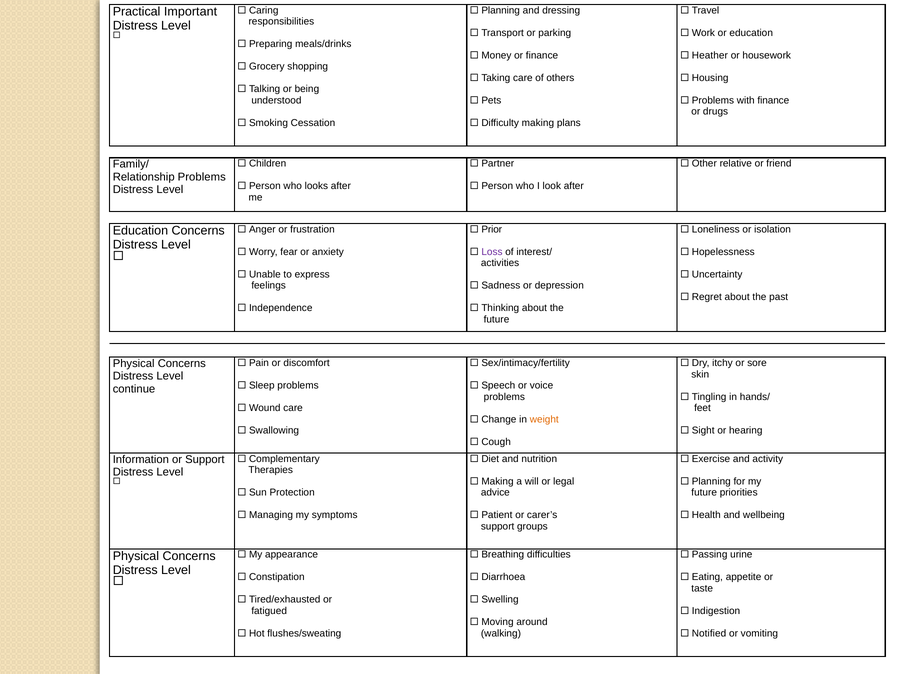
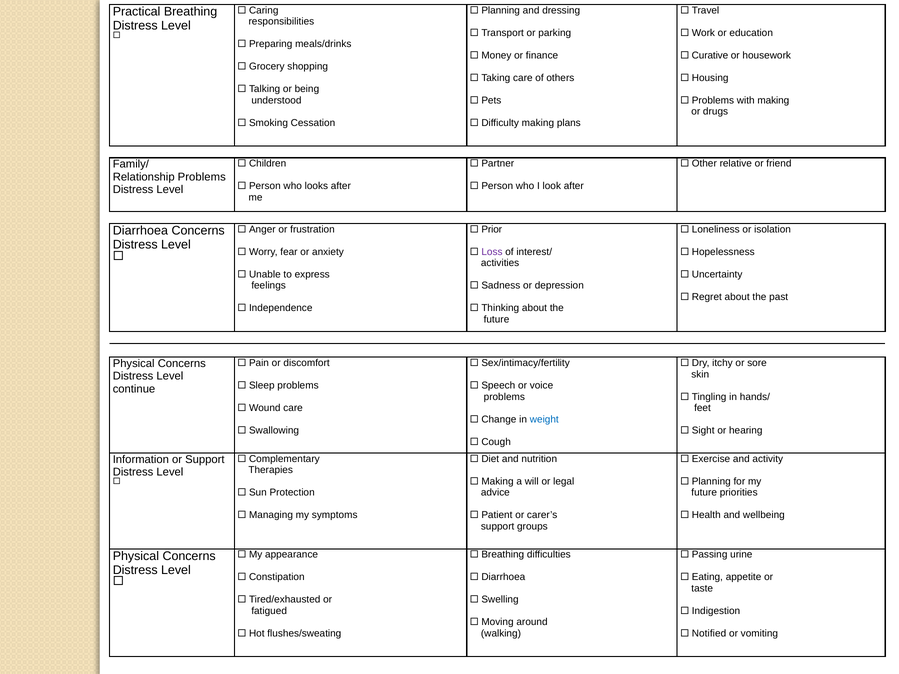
Practical Important: Important -> Breathing
Heather: Heather -> Curative
with finance: finance -> making
Education at (140, 231): Education -> Diarrhoea
weight colour: orange -> blue
